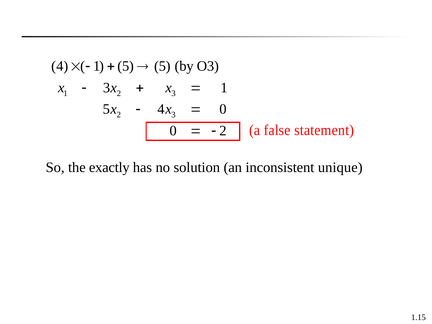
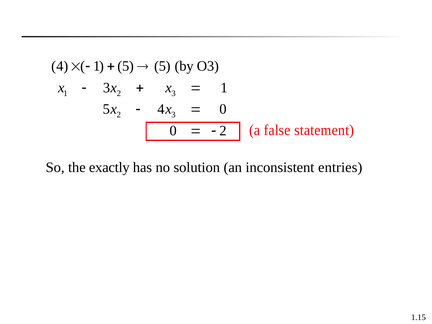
unique: unique -> entries
